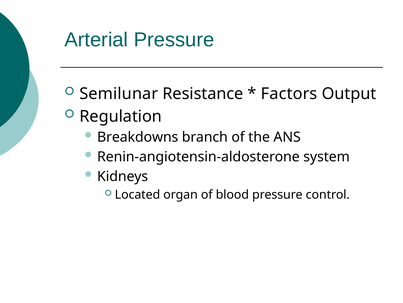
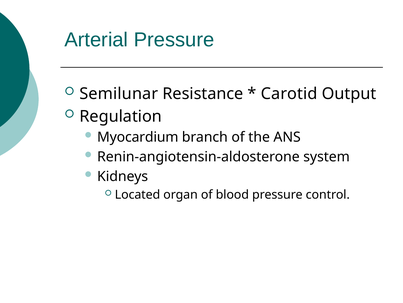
Factors: Factors -> Carotid
Breakdowns: Breakdowns -> Myocardium
